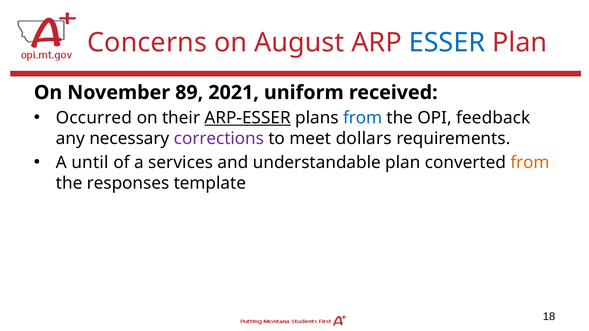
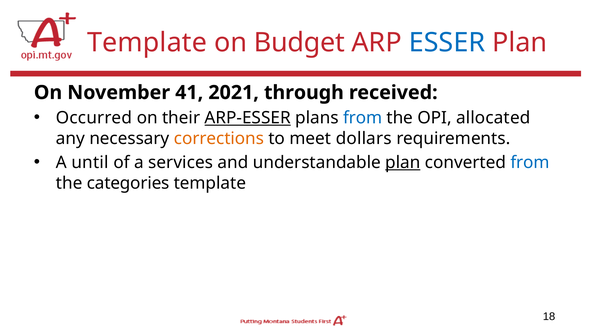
Concerns at (147, 43): Concerns -> Template
August: August -> Budget
89: 89 -> 41
uniform: uniform -> through
feedback: feedback -> allocated
corrections colour: purple -> orange
plan at (403, 163) underline: none -> present
from at (530, 163) colour: orange -> blue
responses: responses -> categories
